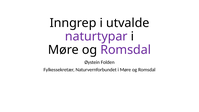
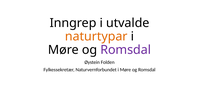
naturtypar colour: purple -> orange
